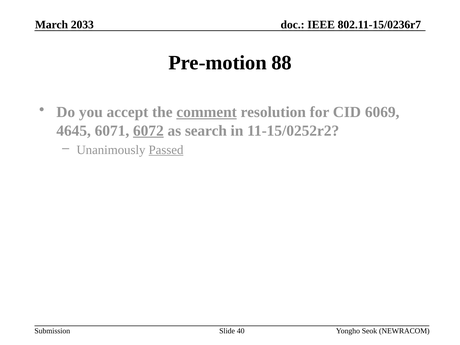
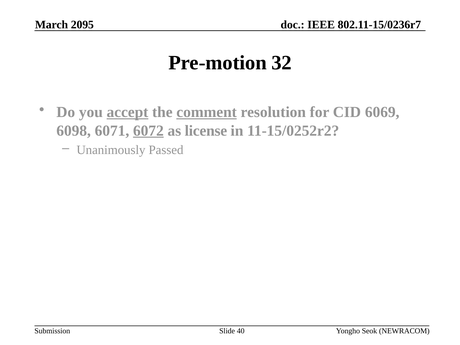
2033: 2033 -> 2095
88: 88 -> 32
accept underline: none -> present
4645: 4645 -> 6098
search: search -> license
Passed underline: present -> none
